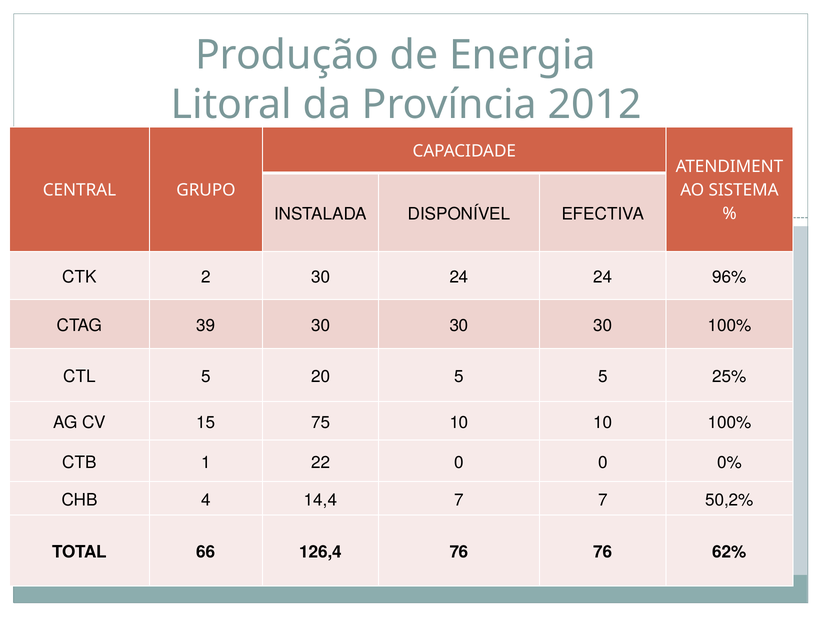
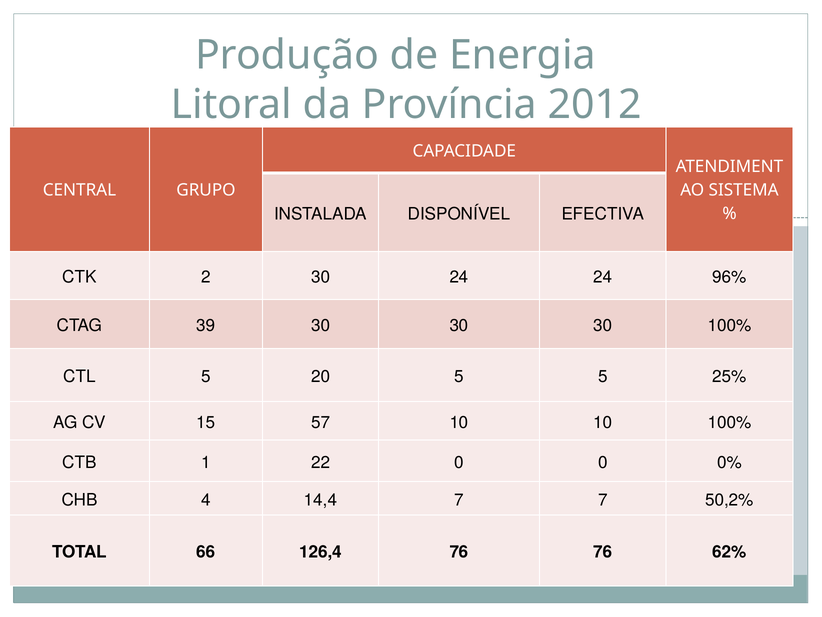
75: 75 -> 57
